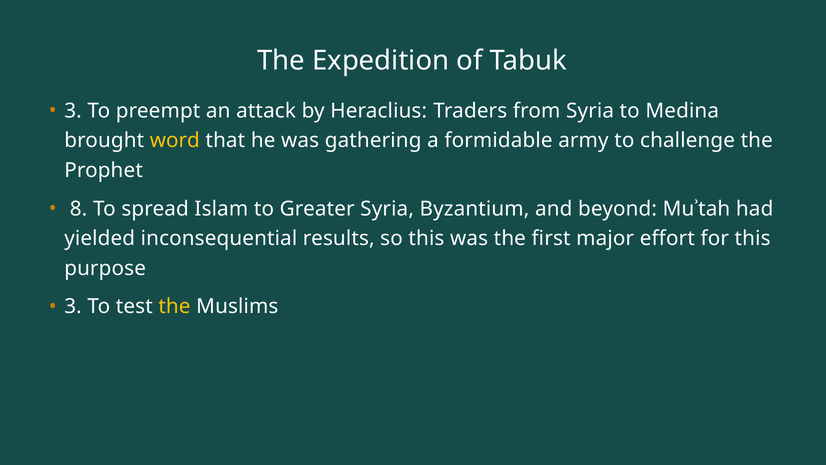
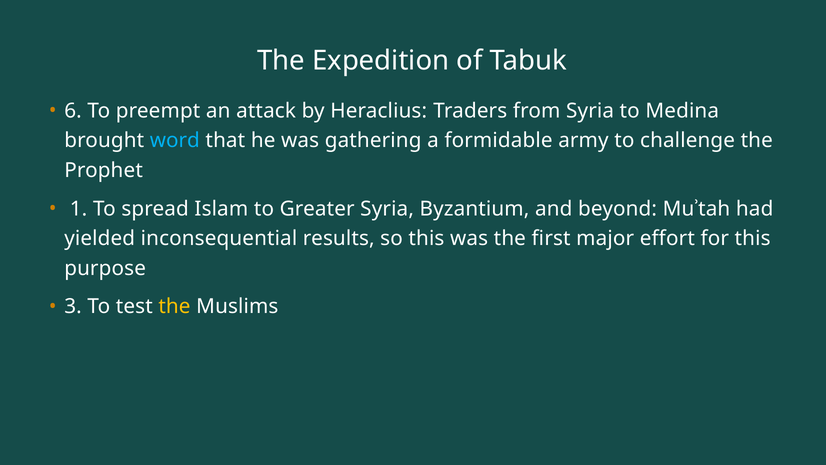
3 at (73, 111): 3 -> 6
word colour: yellow -> light blue
8: 8 -> 1
